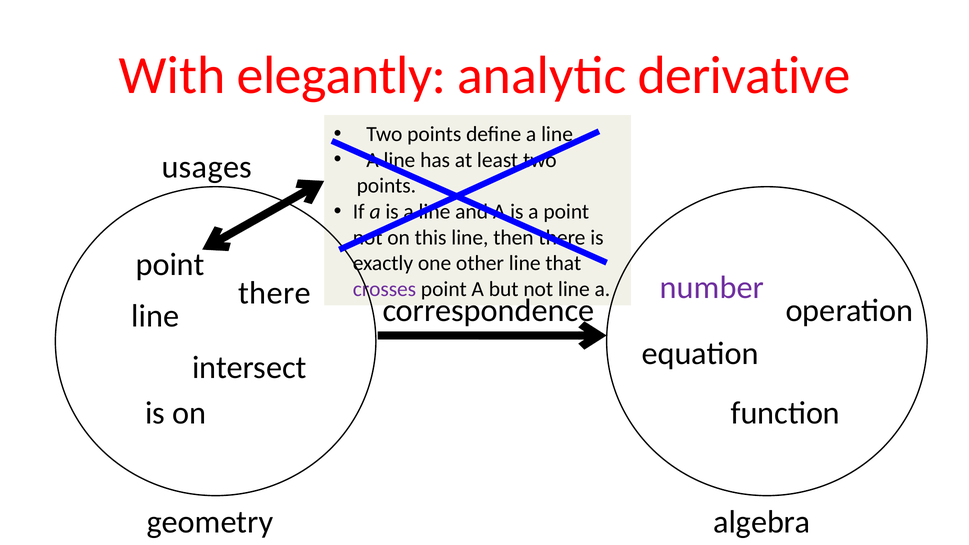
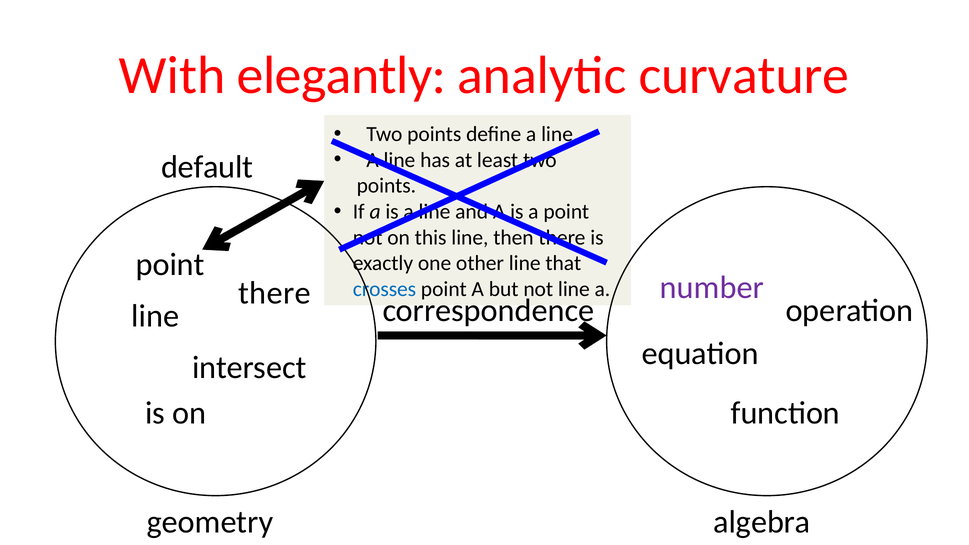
derivative: derivative -> curvature
usages: usages -> default
crosses colour: purple -> blue
